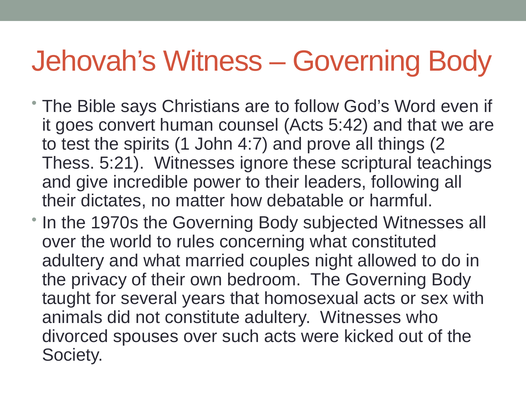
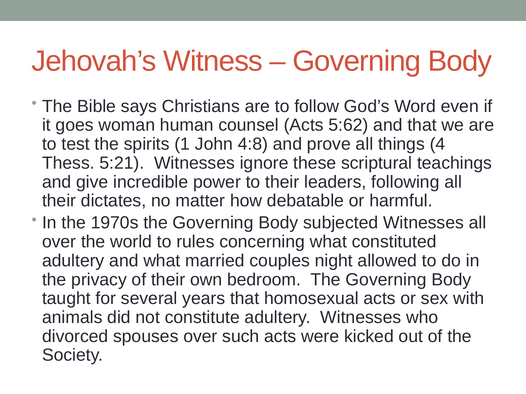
convert: convert -> woman
5:42: 5:42 -> 5:62
4:7: 4:7 -> 4:8
2: 2 -> 4
